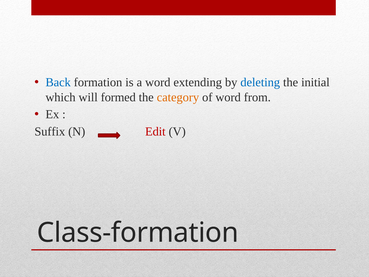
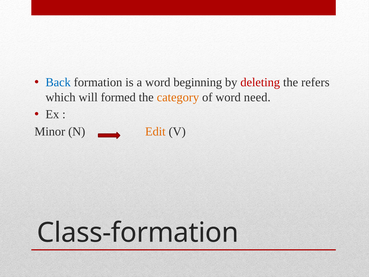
extending: extending -> beginning
deleting colour: blue -> red
initial: initial -> refers
from: from -> need
Suffix: Suffix -> Minor
Edit colour: red -> orange
